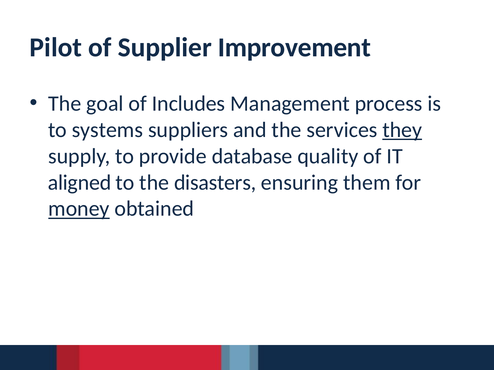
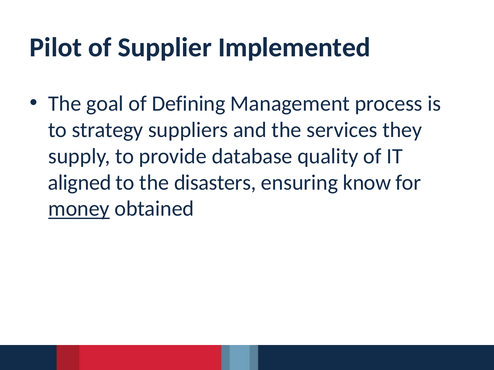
Improvement: Improvement -> Implemented
Includes: Includes -> Defining
systems: systems -> strategy
they underline: present -> none
them: them -> know
